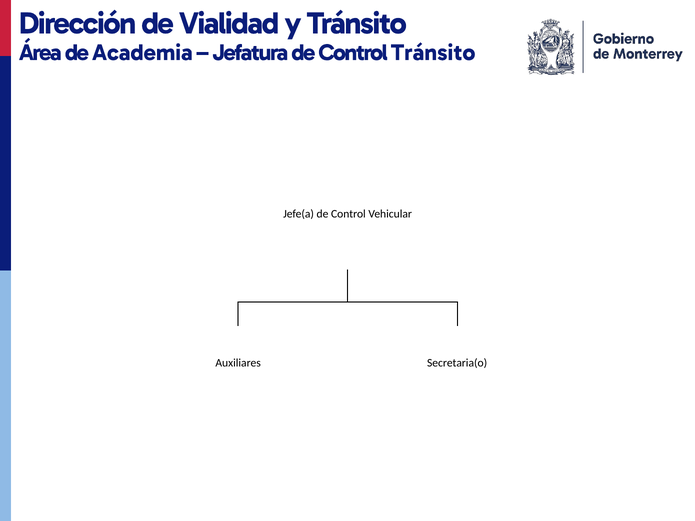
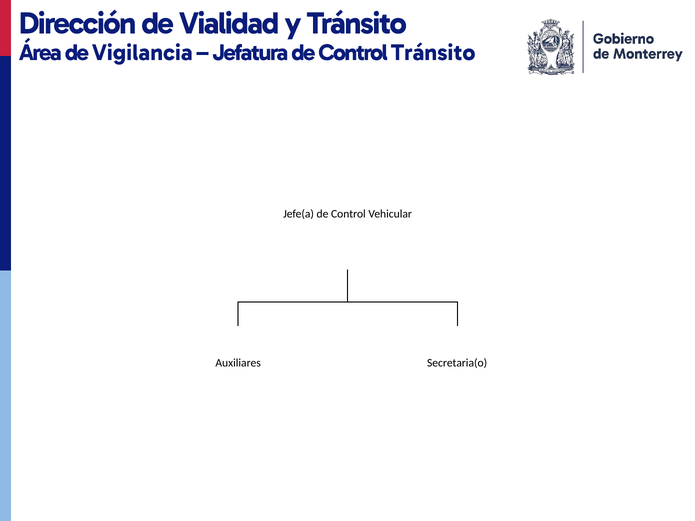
Academia: Academia -> Vigilancia
